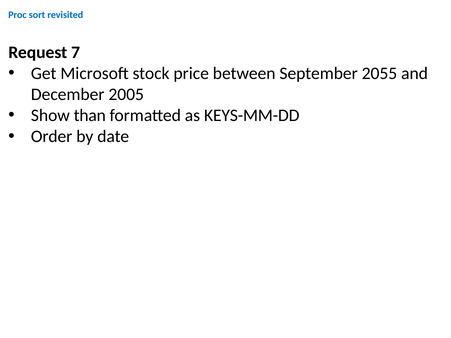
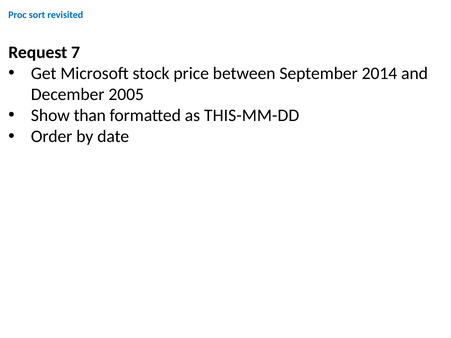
2055: 2055 -> 2014
KEYS-MM-DD: KEYS-MM-DD -> THIS-MM-DD
